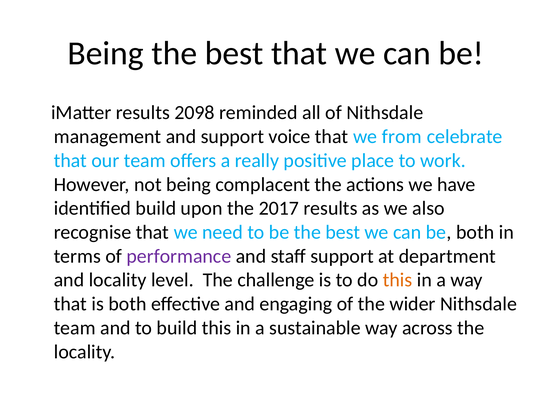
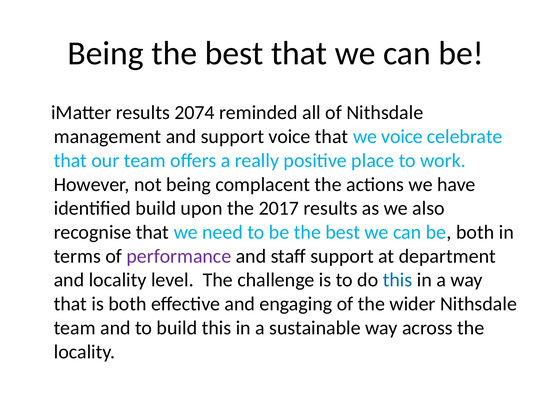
2098: 2098 -> 2074
we from: from -> voice
this at (398, 280) colour: orange -> blue
